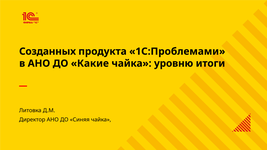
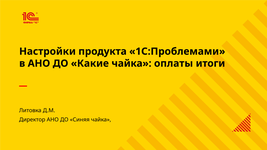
Созданных: Созданных -> Настройки
уровню: уровню -> оплаты
